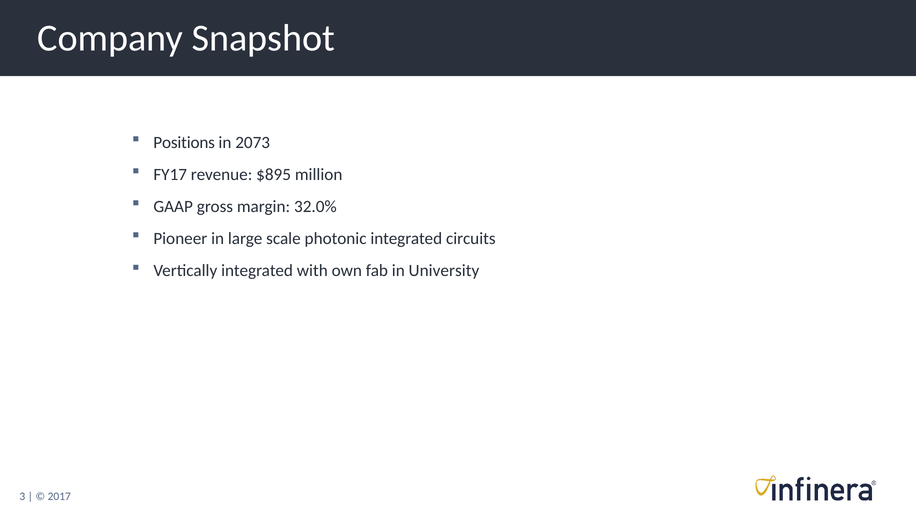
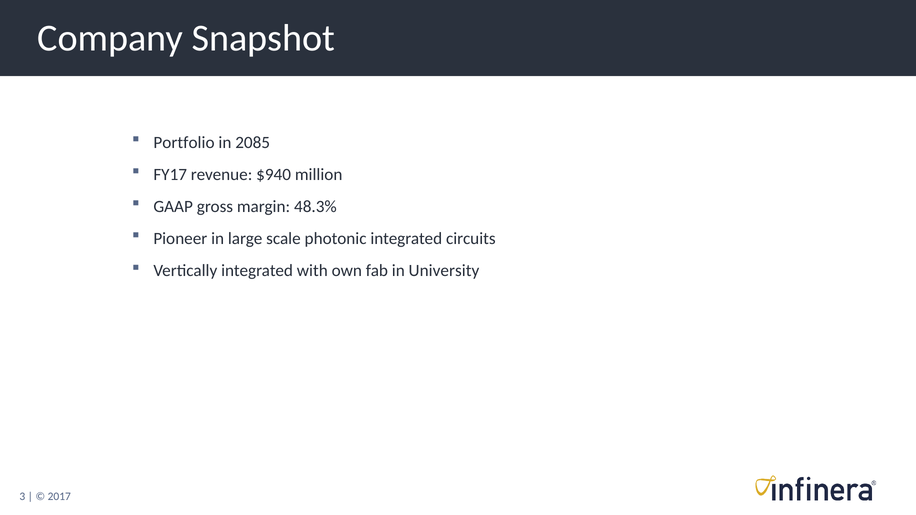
Positions: Positions -> Portfolio
2073: 2073 -> 2085
$895: $895 -> $940
32.0%: 32.0% -> 48.3%
